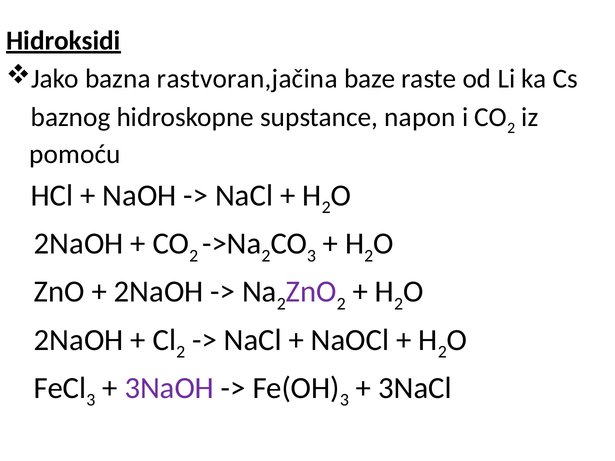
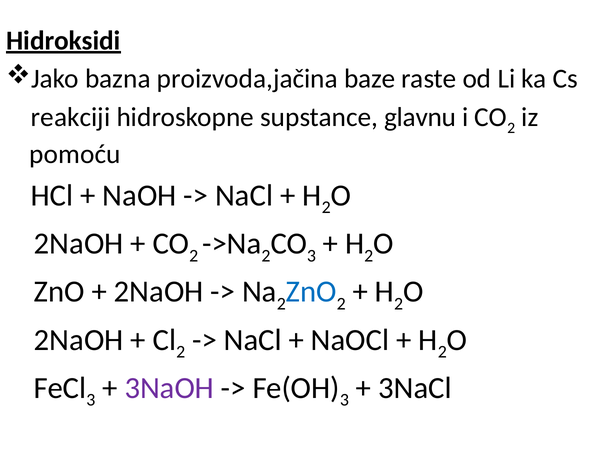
rastvoran,jačina: rastvoran,jačina -> proizvoda,jačina
baznog: baznog -> reakciji
napon: napon -> glavnu
ZnO at (311, 292) colour: purple -> blue
